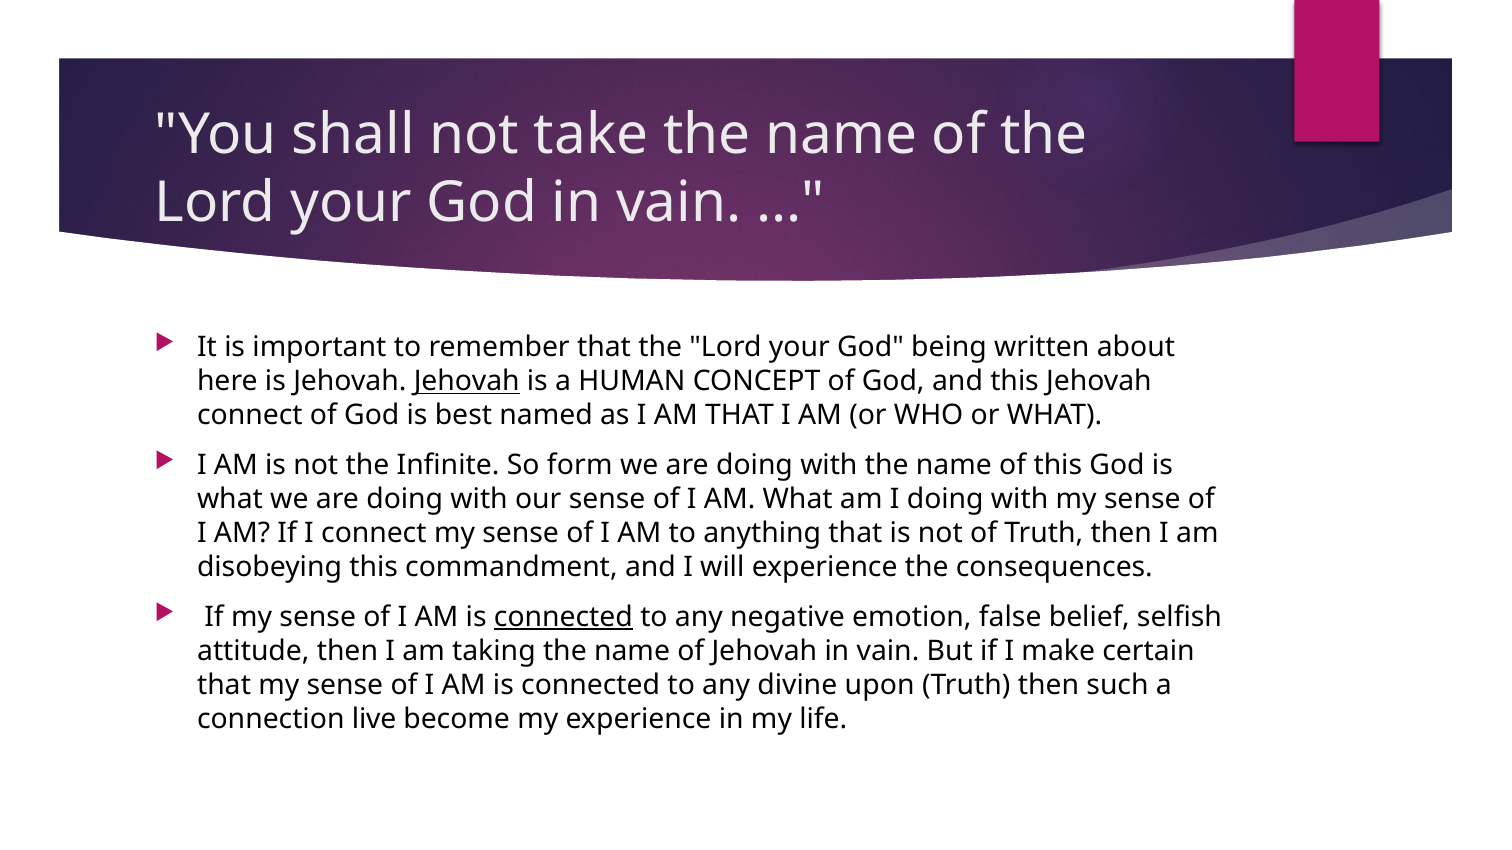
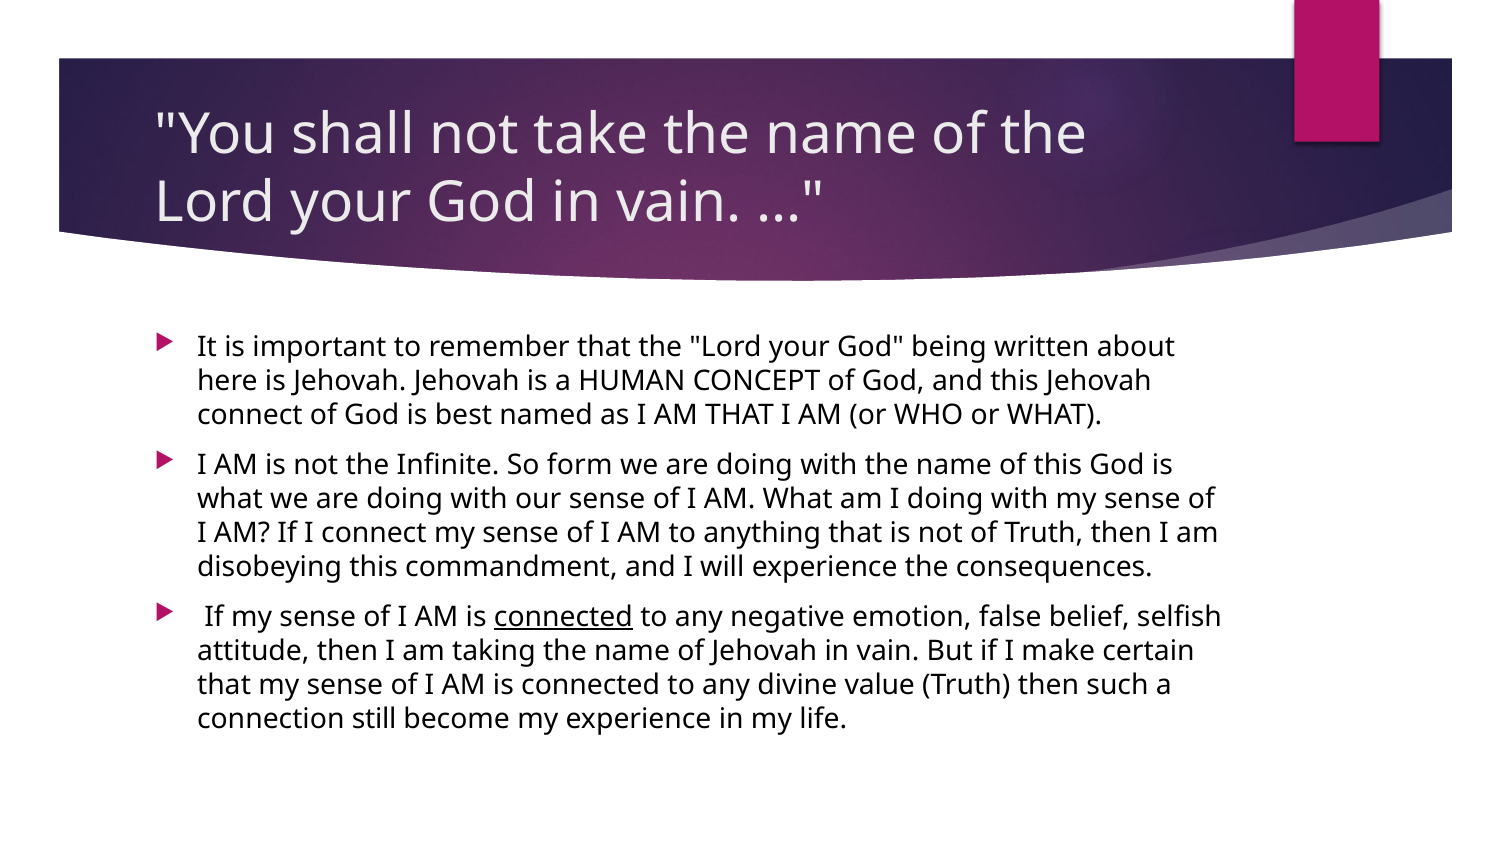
Jehovah at (467, 382) underline: present -> none
upon: upon -> value
live: live -> still
